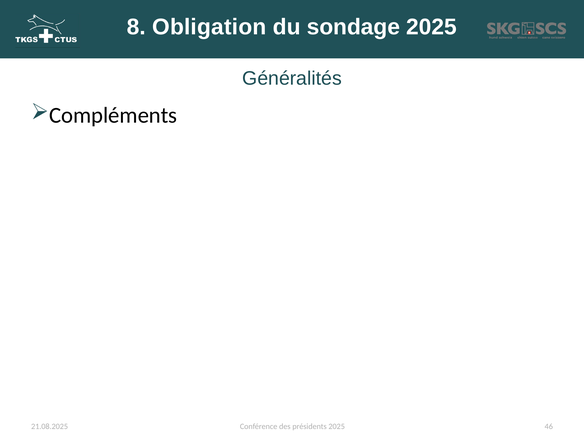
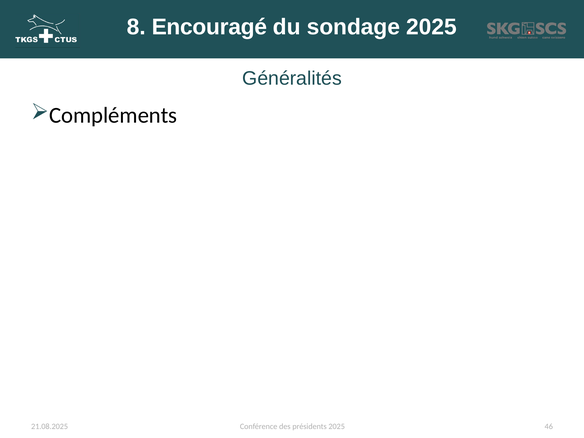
Obligation: Obligation -> Encouragé
